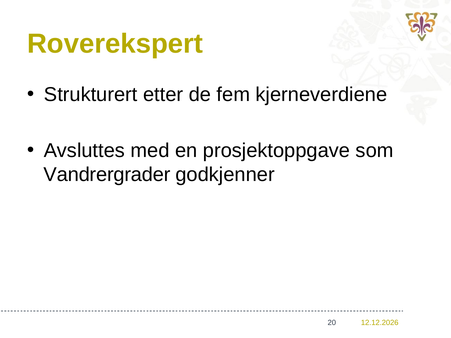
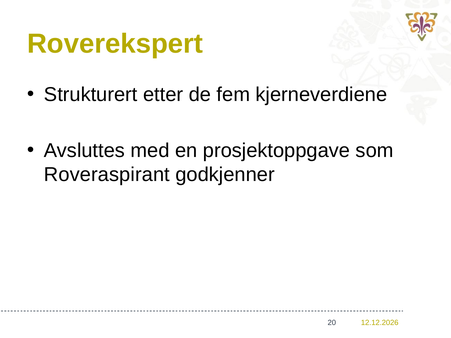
Vandrergrader: Vandrergrader -> Roveraspirant
